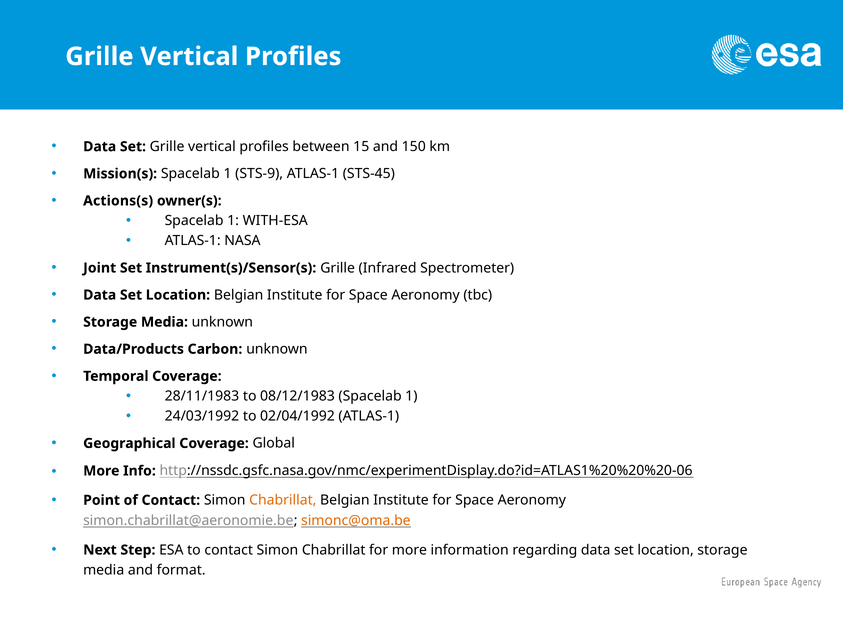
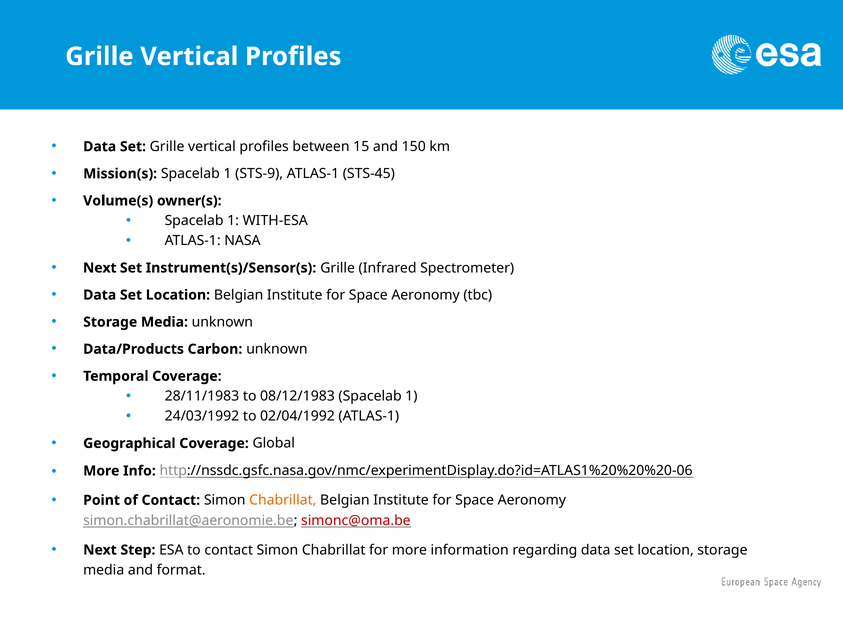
Actions(s: Actions(s -> Volume(s
Joint at (100, 268): Joint -> Next
simonc@oma.be colour: orange -> red
